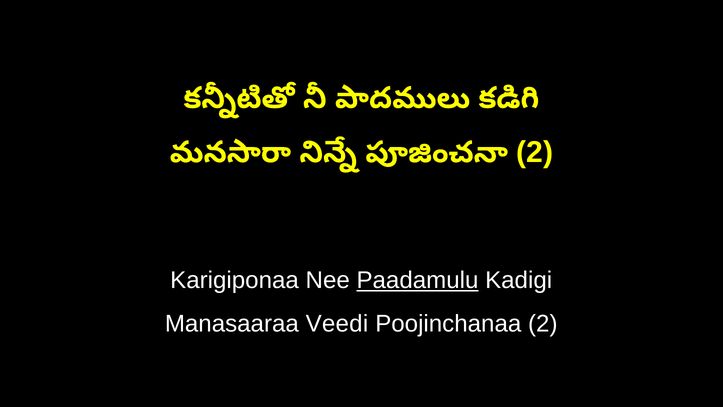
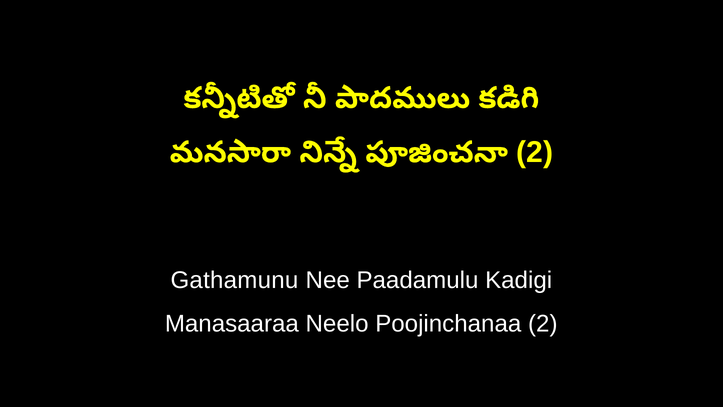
Karigiponaa: Karigiponaa -> Gathamunu
Paadamulu underline: present -> none
Veedi: Veedi -> Neelo
